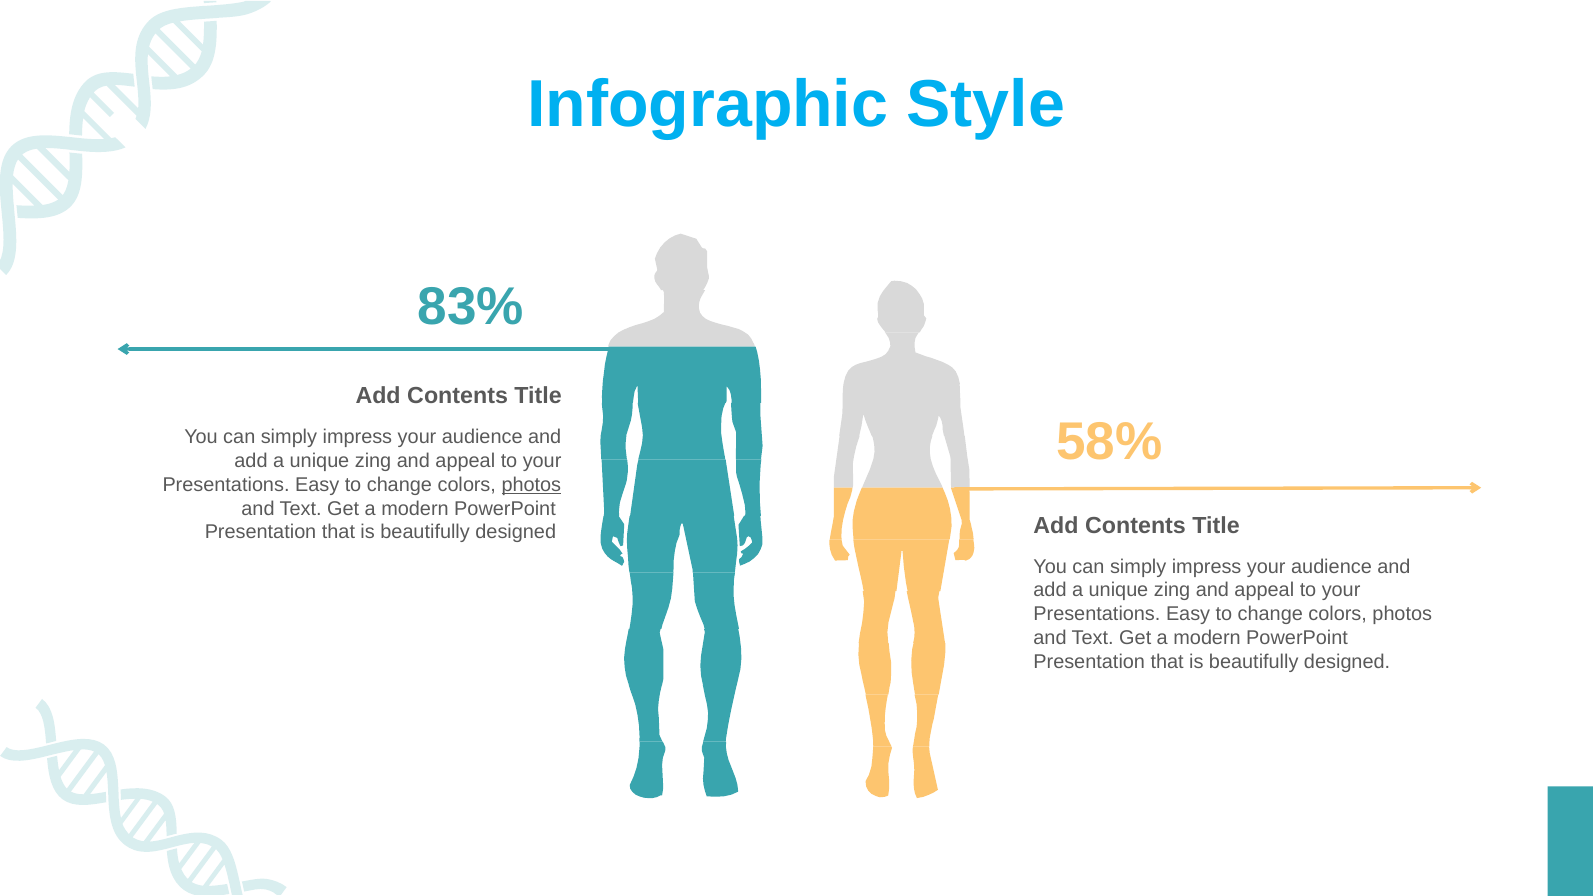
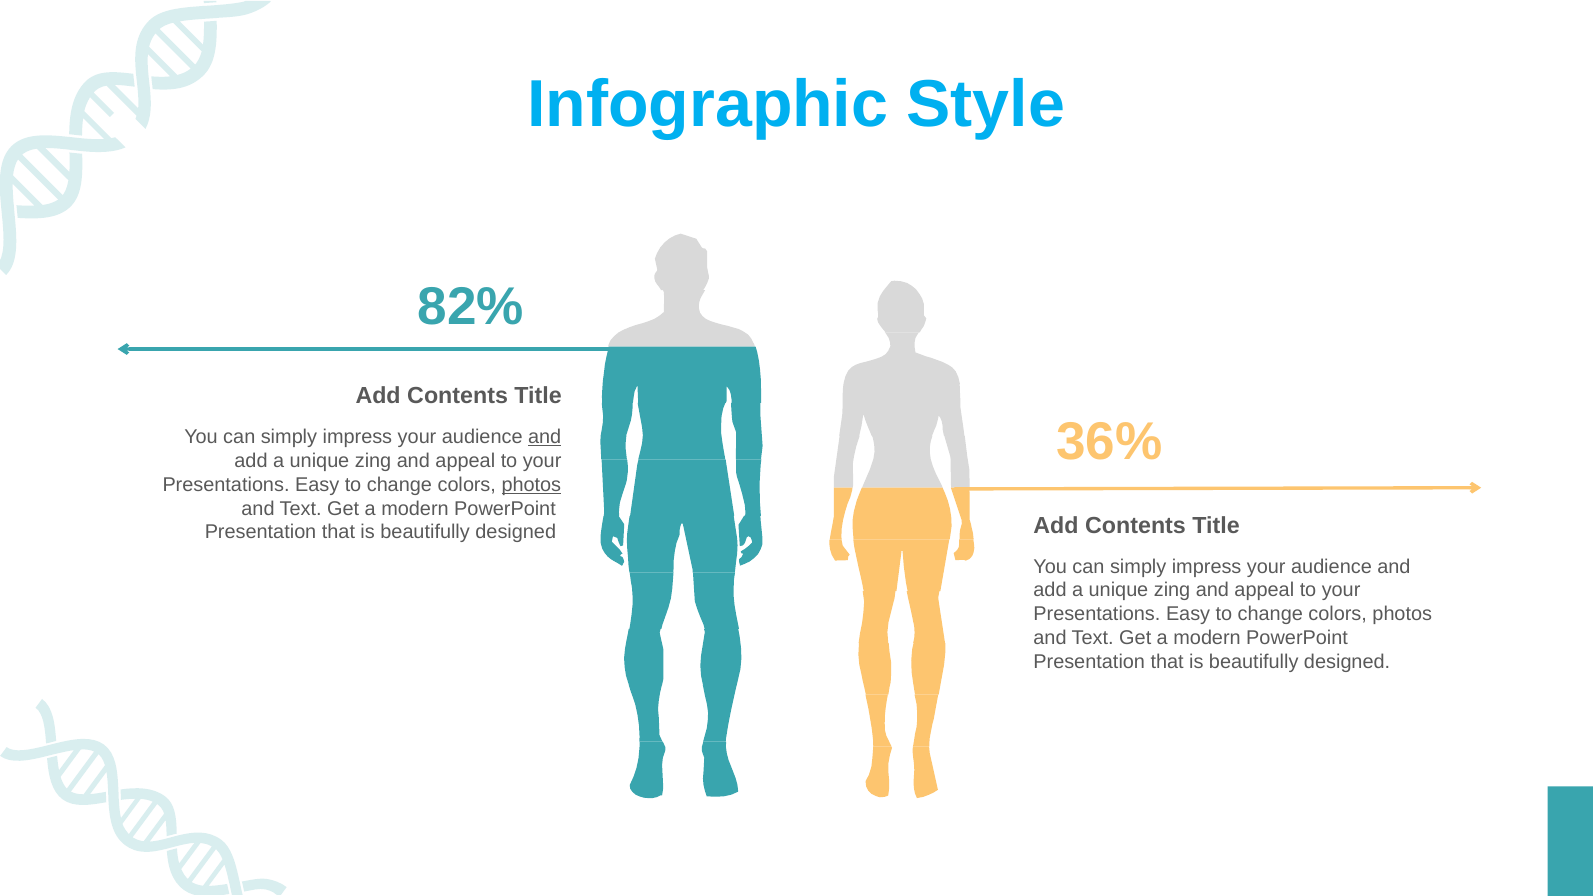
83%: 83% -> 82%
58%: 58% -> 36%
and at (545, 437) underline: none -> present
